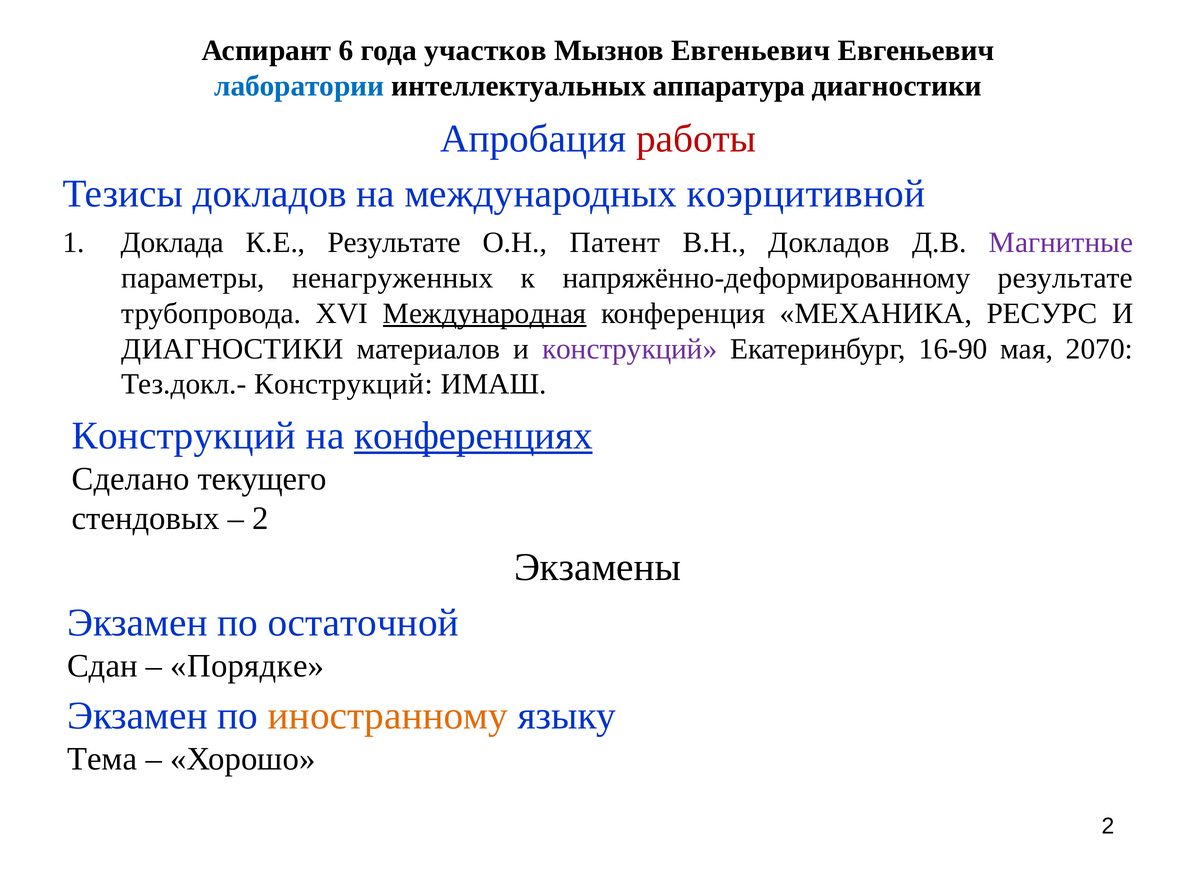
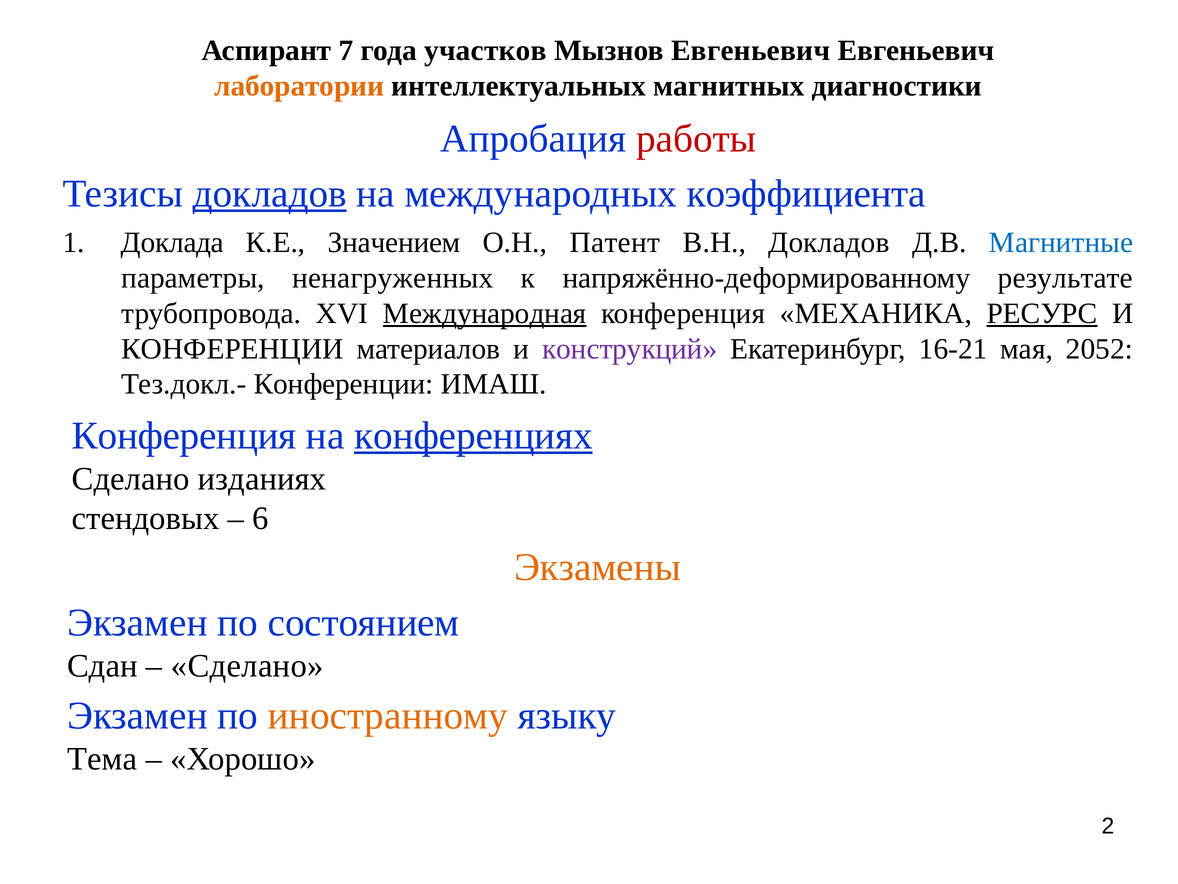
6: 6 -> 7
лаборатории colour: blue -> orange
аппаратура: аппаратура -> магнитных
докладов at (270, 194) underline: none -> present
коэрцитивной: коэрцитивной -> коэффициента
К.Е Результате: Результате -> Значением
Магнитные colour: purple -> blue
РЕСУРС underline: none -> present
ДИАГНОСТИКИ at (233, 349): ДИАГНОСТИКИ -> КОНФЕРЕНЦИИ
16-90: 16-90 -> 16-21
2070: 2070 -> 2052
Тез.докл.- Конструкций: Конструкций -> Конференции
Конструкций at (184, 435): Конструкций -> Конференция
текущего: текущего -> изданиях
2 at (261, 518): 2 -> 6
Экзамены colour: black -> orange
остаточной: остаточной -> состоянием
Порядке at (247, 666): Порядке -> Сделано
